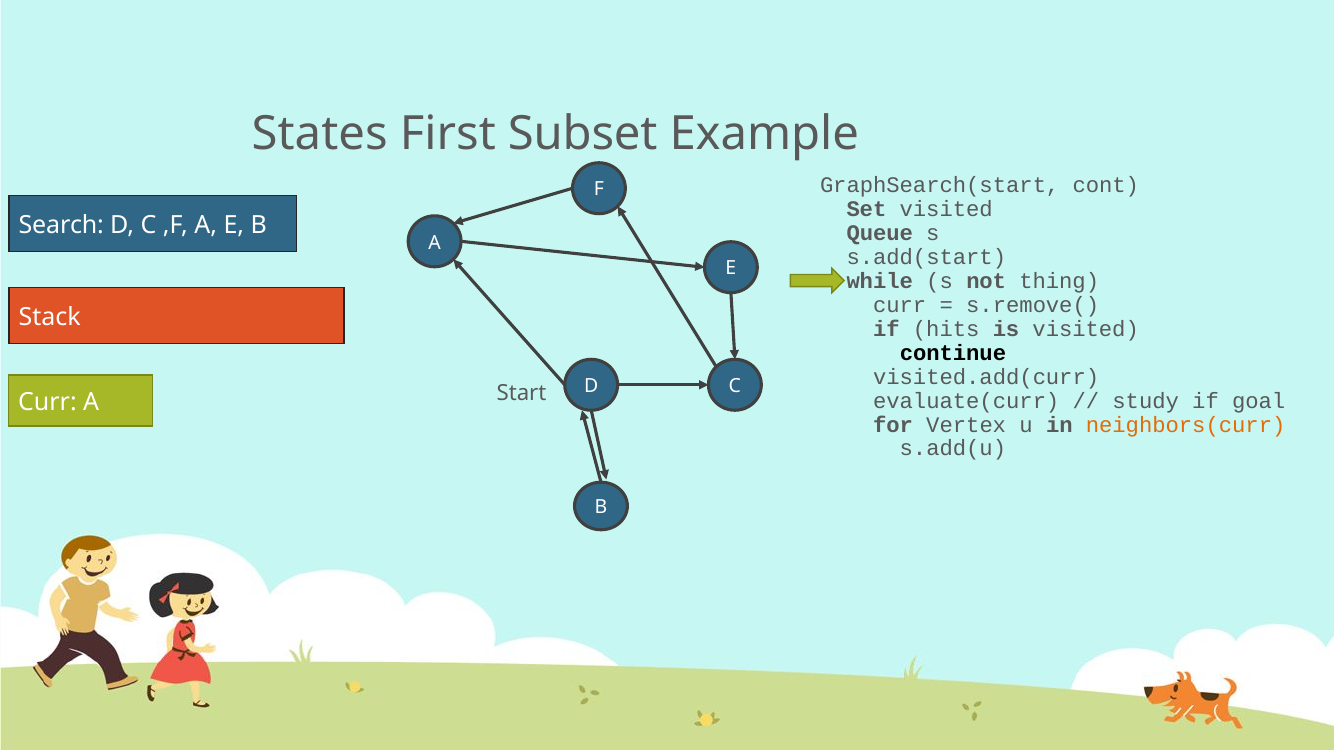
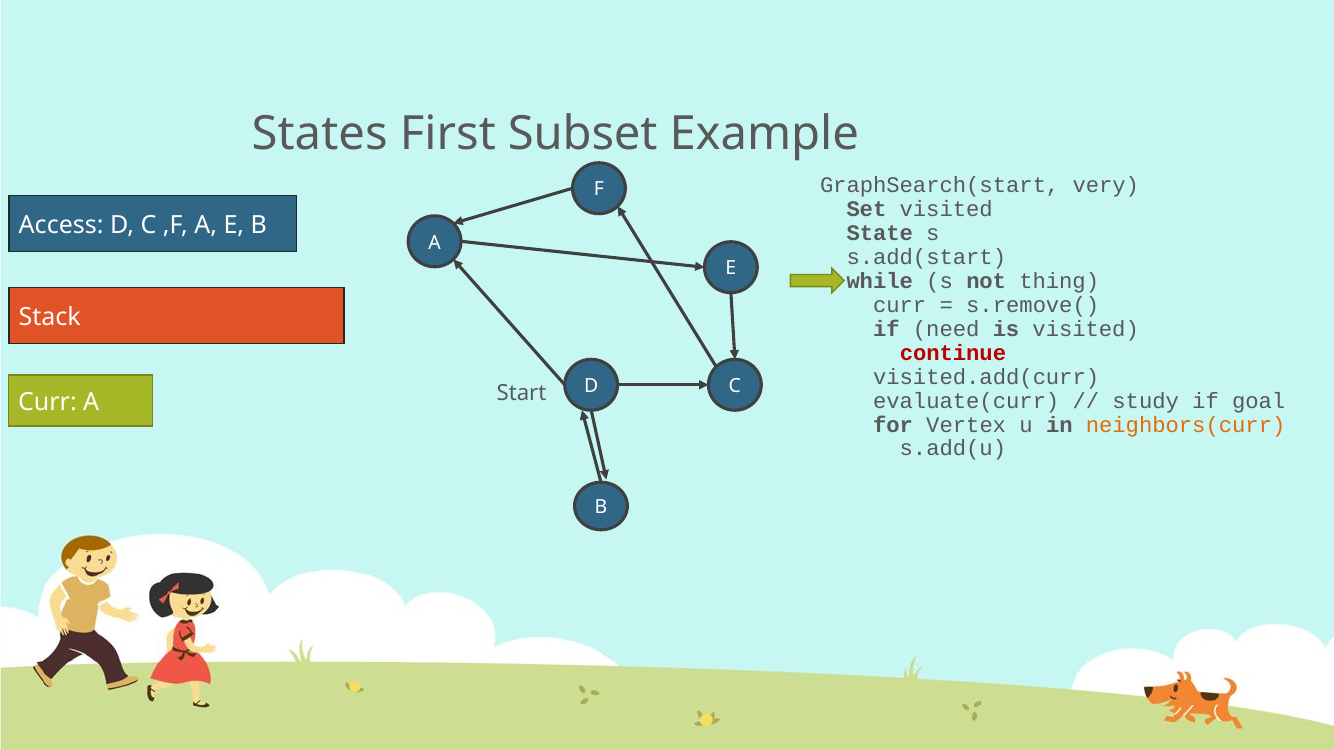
cont: cont -> very
Search: Search -> Access
Queue: Queue -> State
hits: hits -> need
continue colour: black -> red
